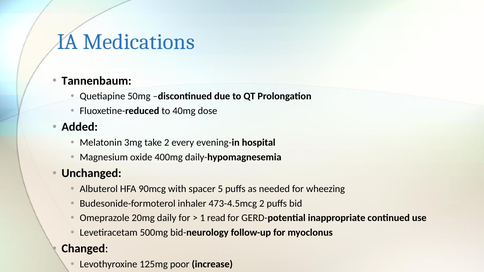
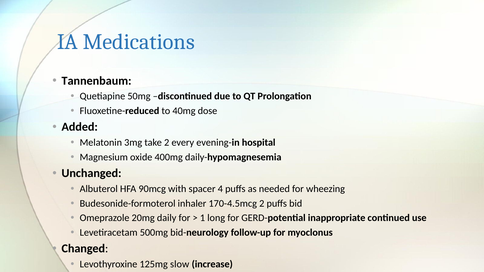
5: 5 -> 4
473-4.5mcg: 473-4.5mcg -> 170-4.5mcg
read: read -> long
poor: poor -> slow
